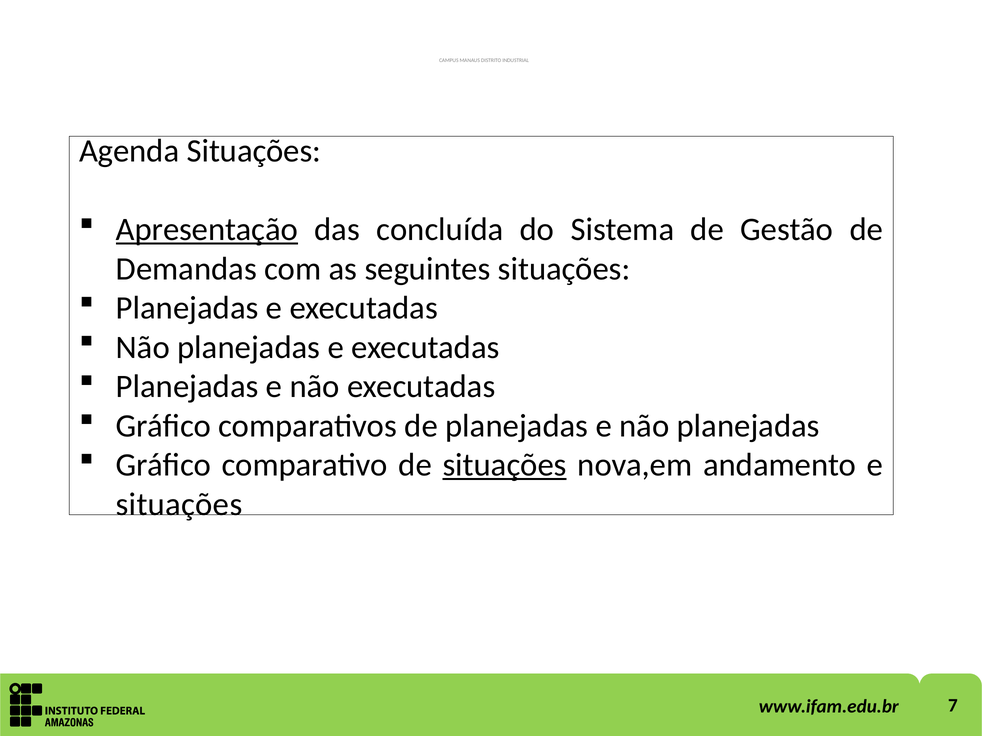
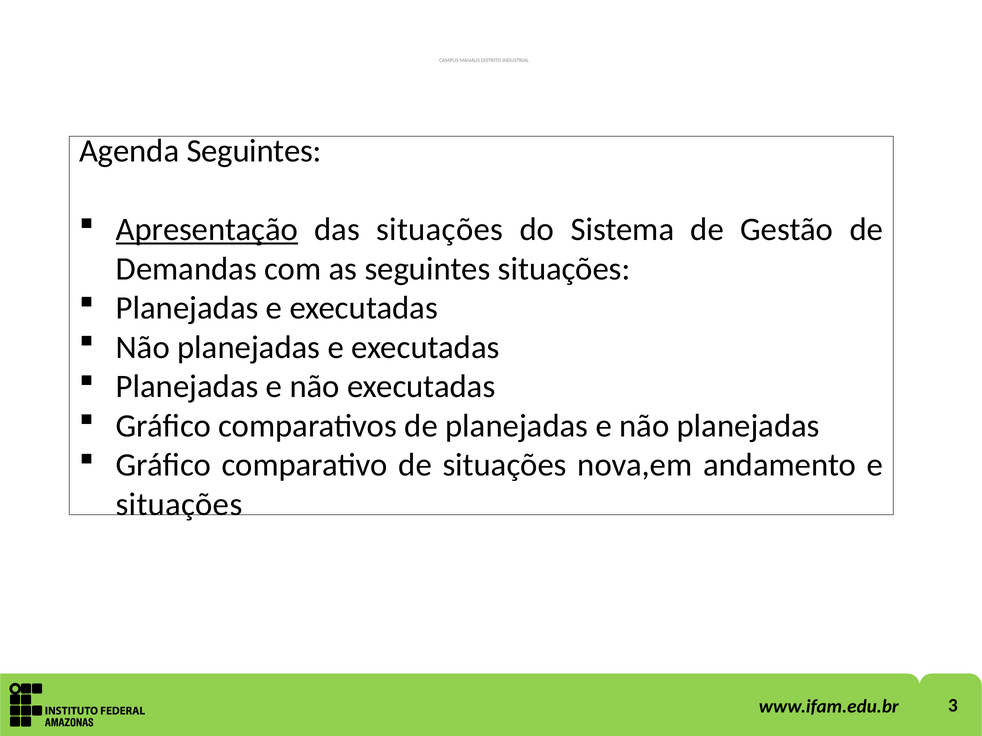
Agenda Situações: Situações -> Seguintes
das concluída: concluída -> situações
situações at (505, 465) underline: present -> none
7: 7 -> 3
